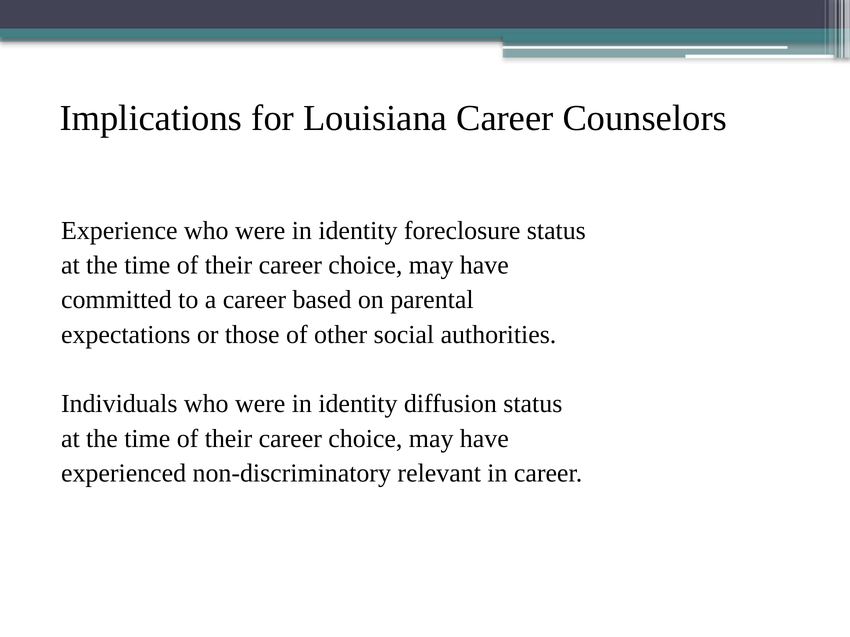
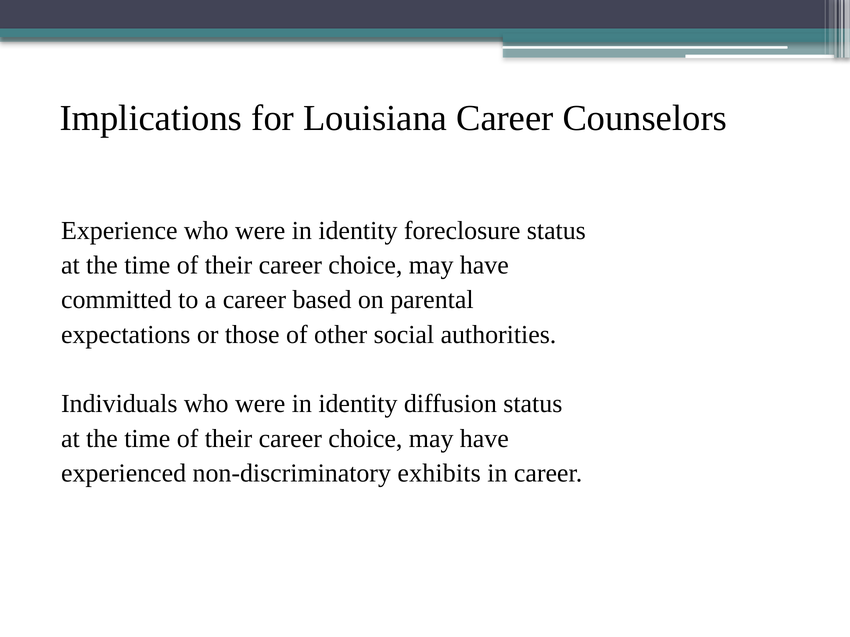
relevant: relevant -> exhibits
